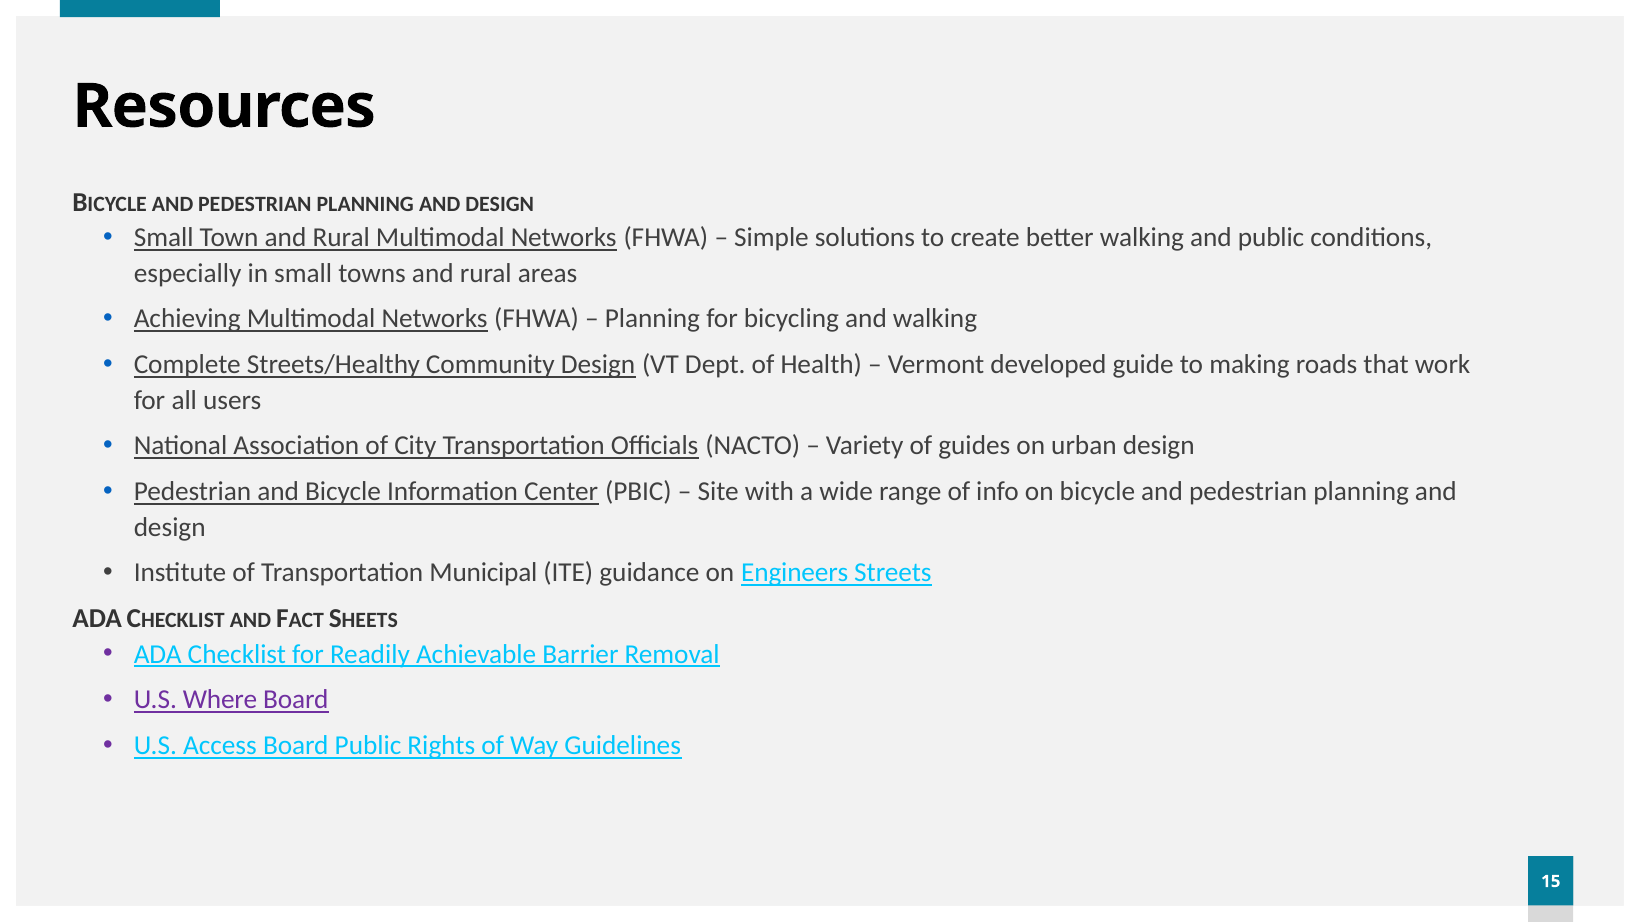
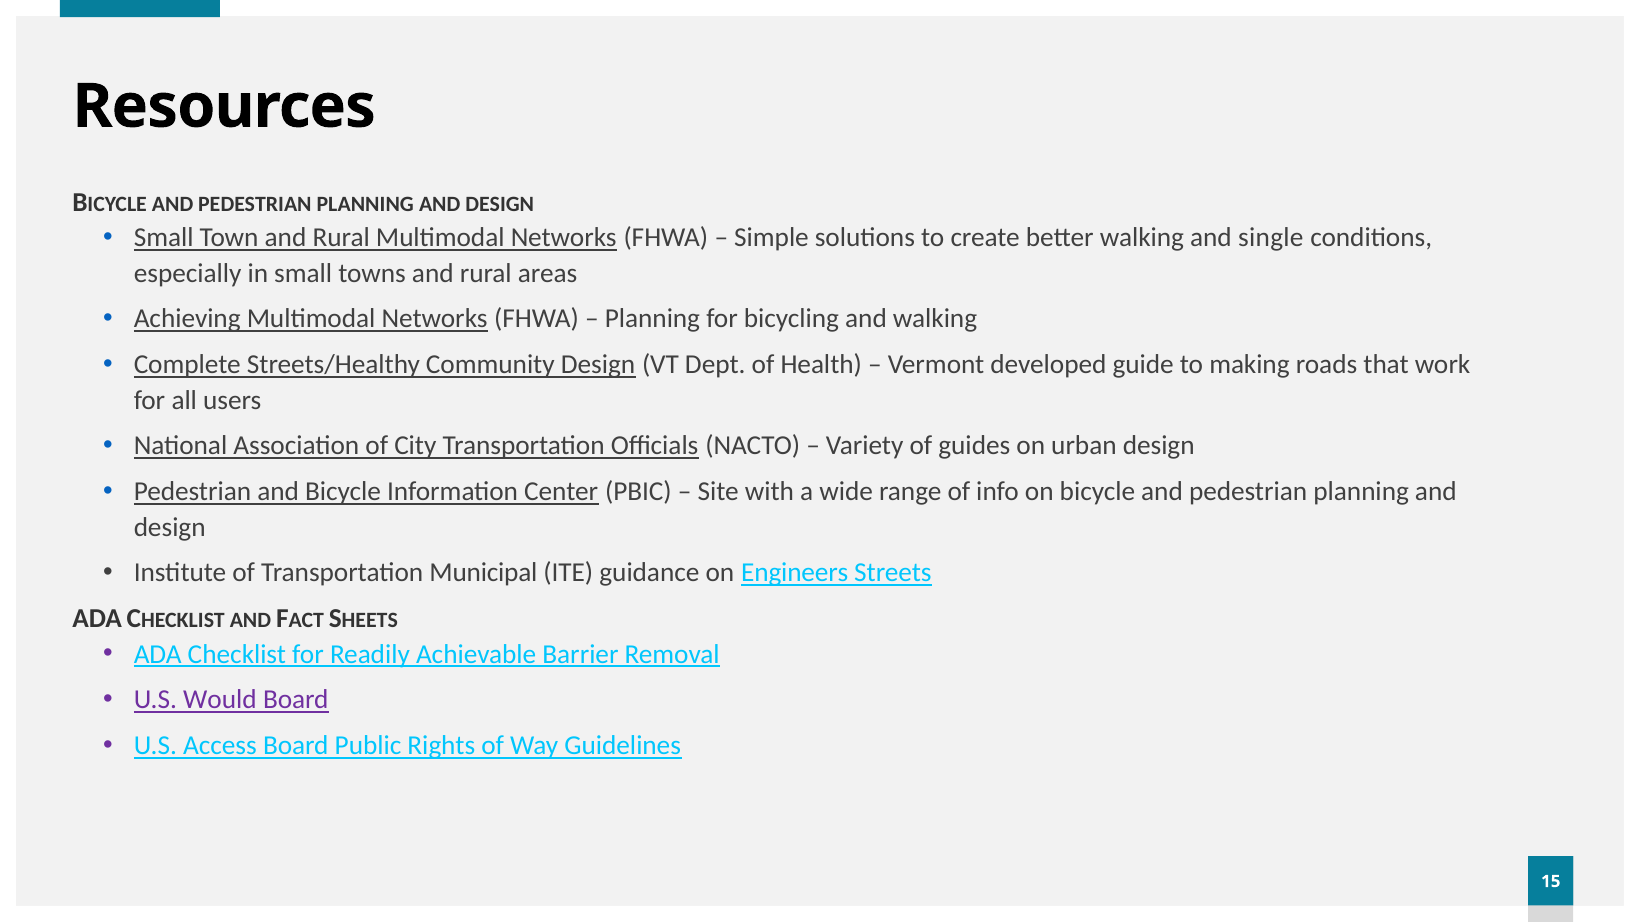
and public: public -> single
Where: Where -> Would
